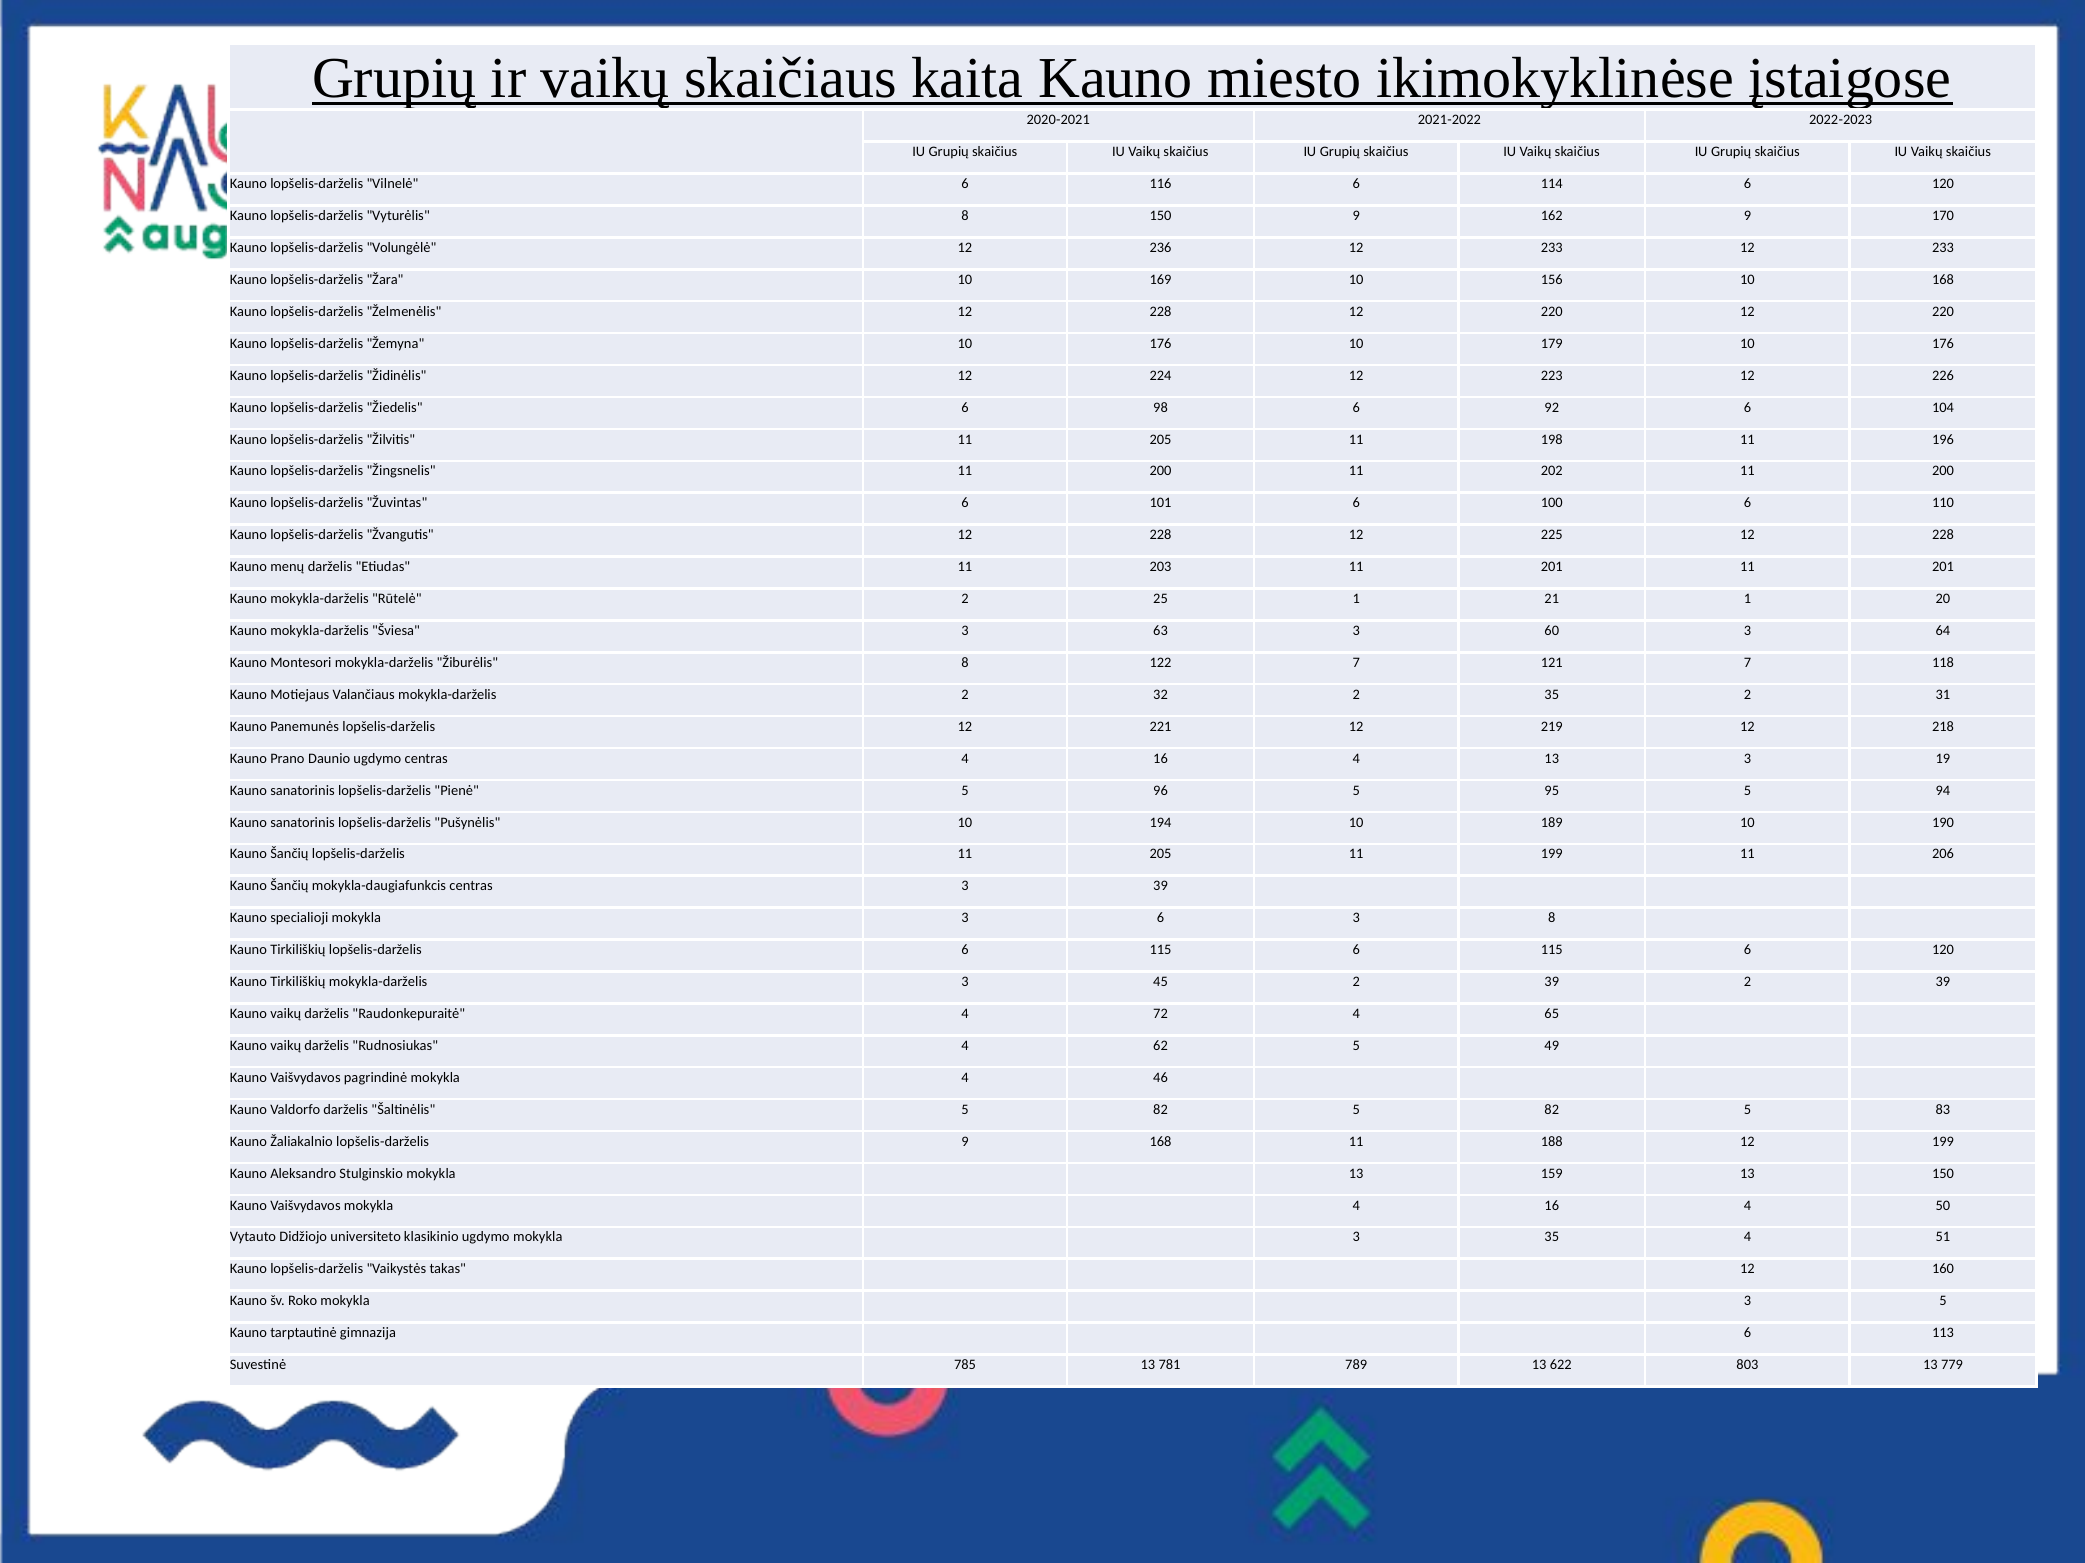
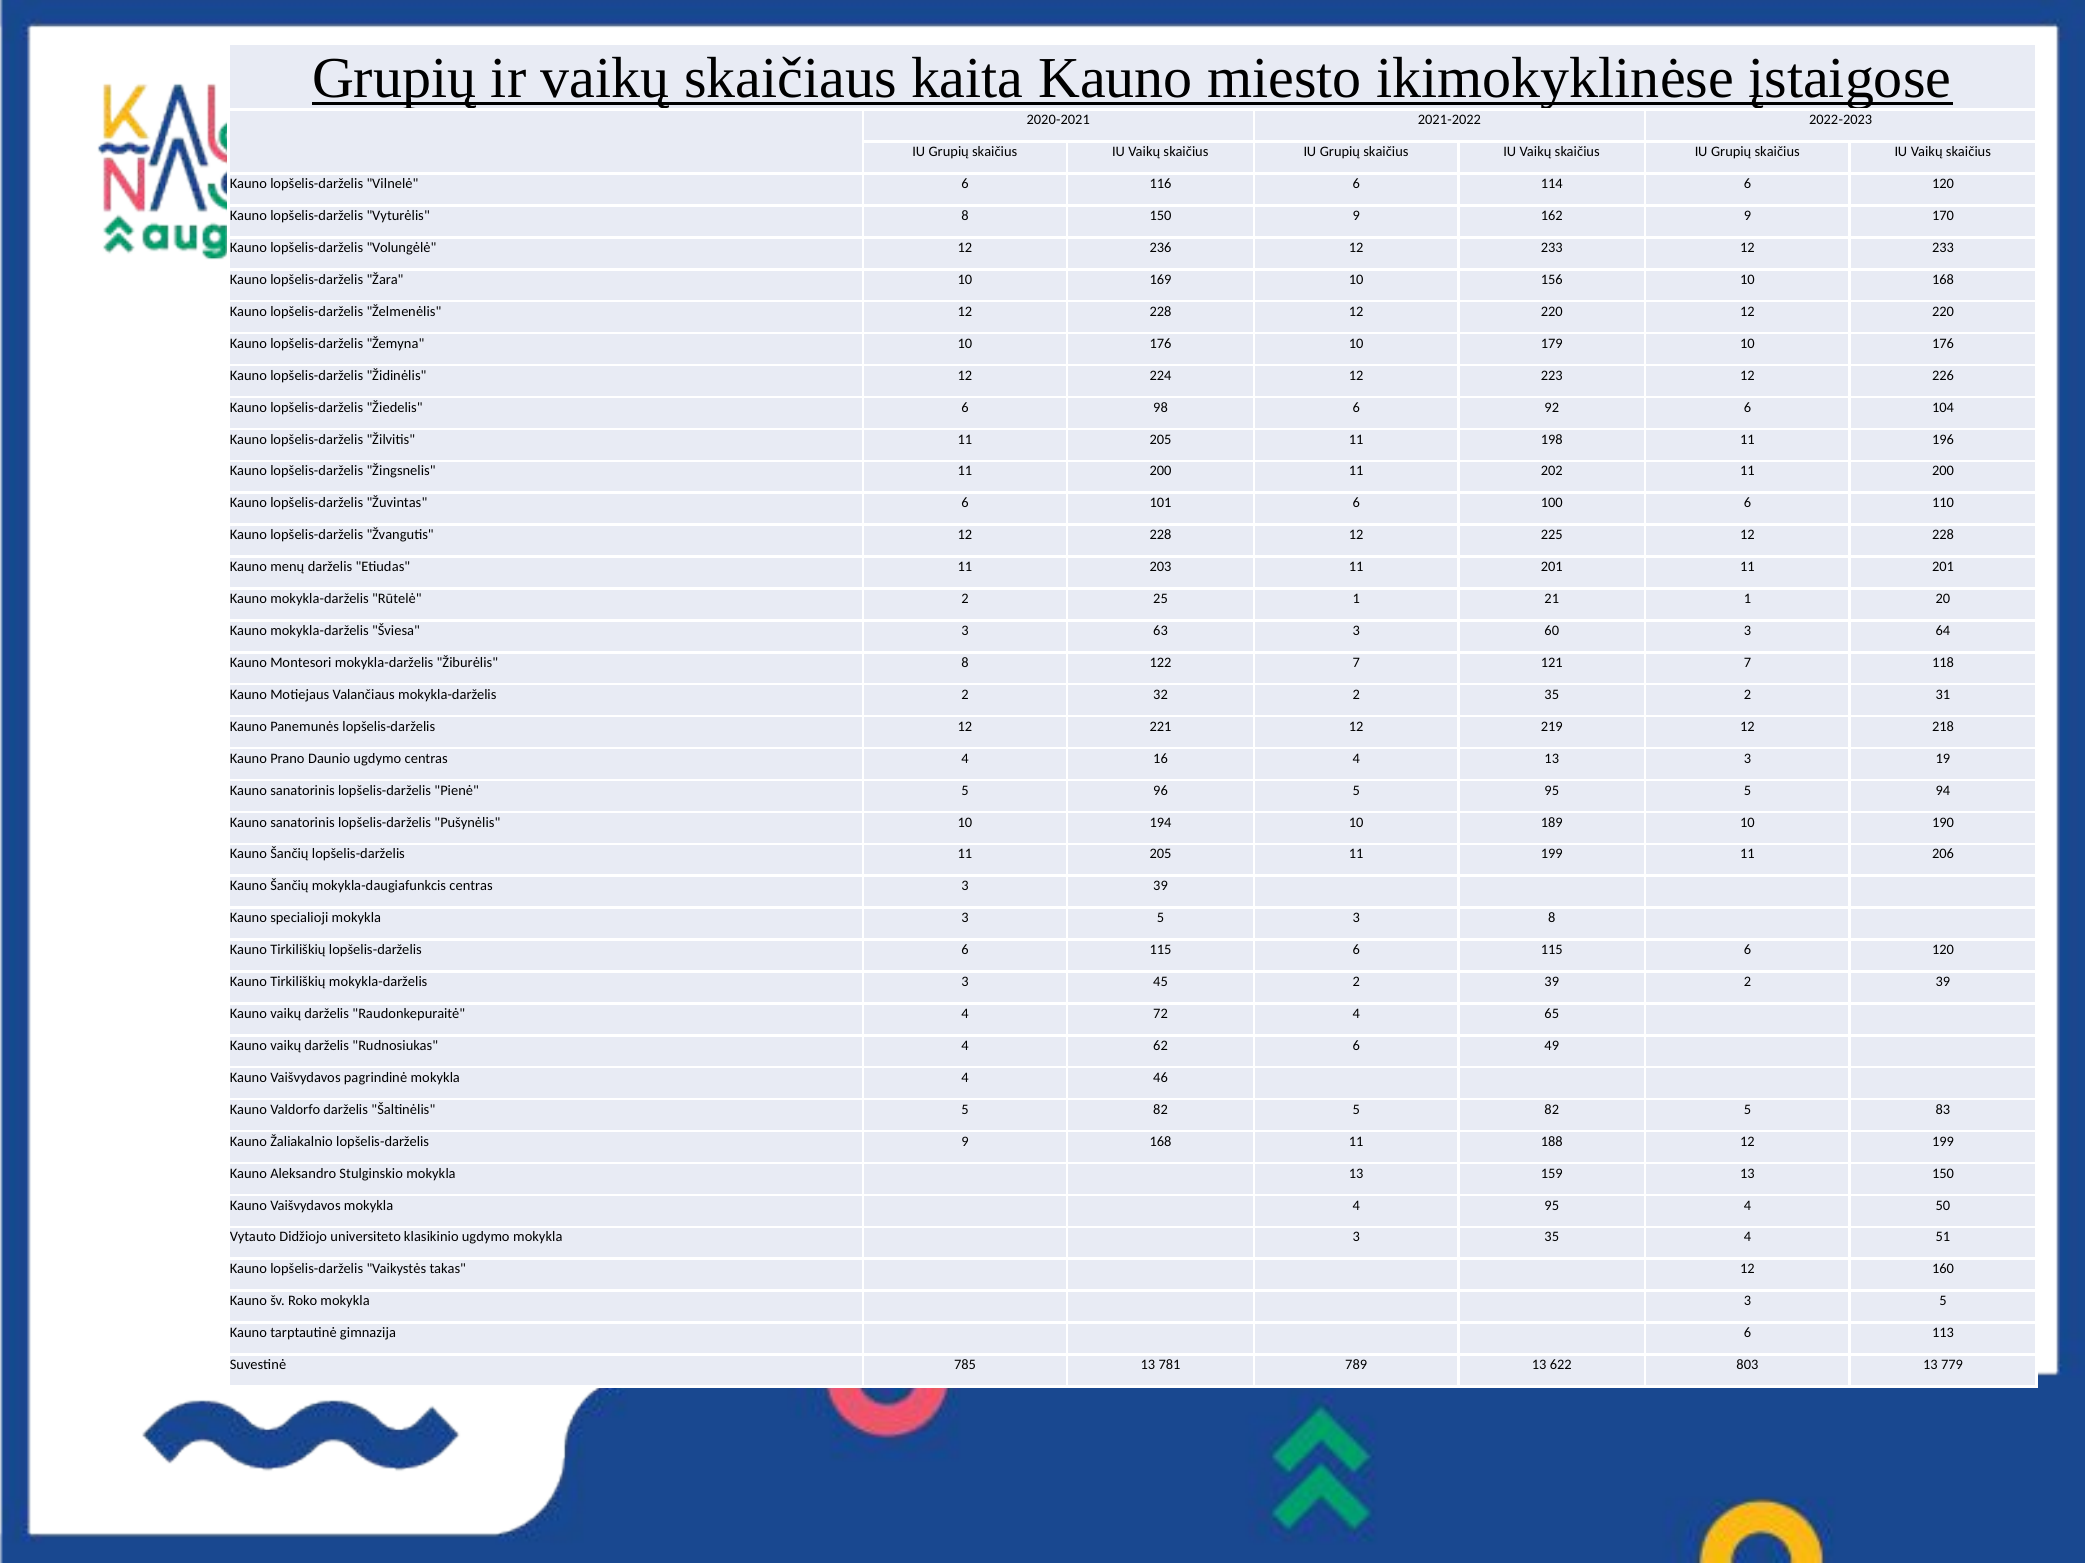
specialioji mokykla 3 6: 6 -> 5
62 5: 5 -> 6
mokykla 4 16: 16 -> 95
